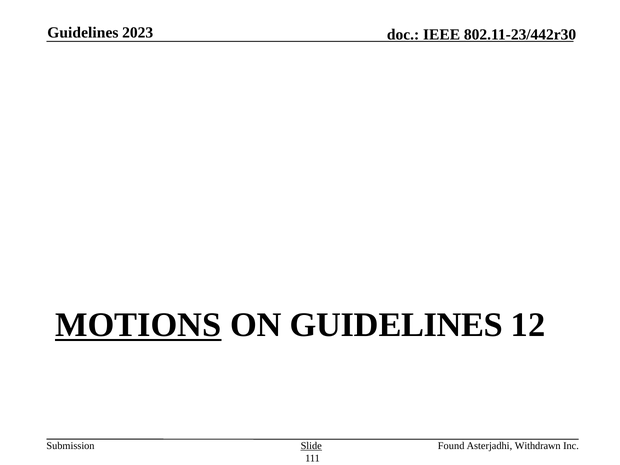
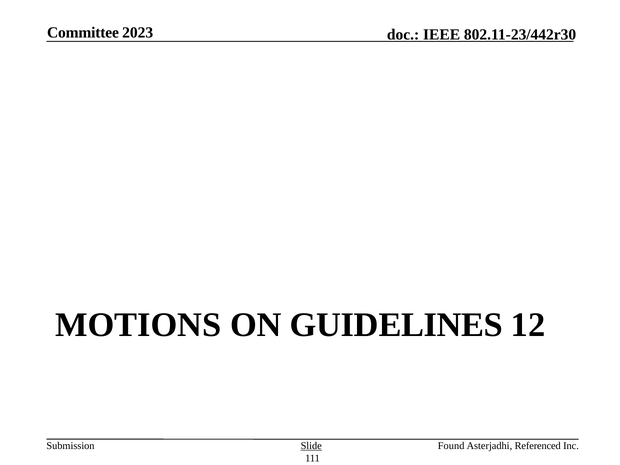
Guidelines at (83, 33): Guidelines -> Committee
MOTIONS underline: present -> none
Withdrawn: Withdrawn -> Referenced
